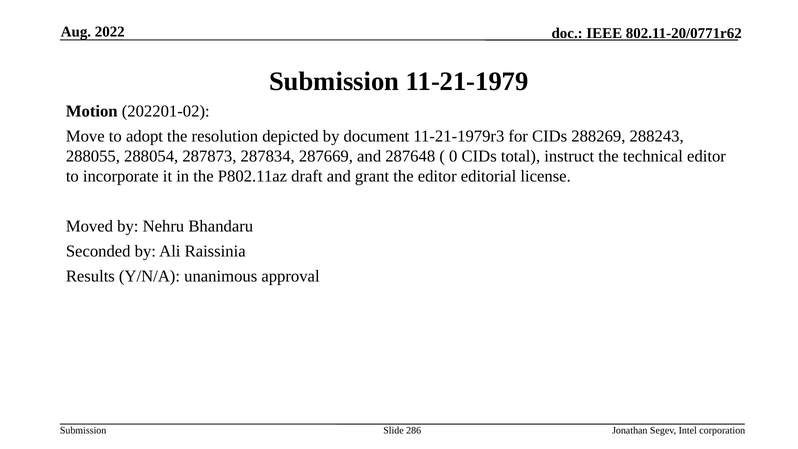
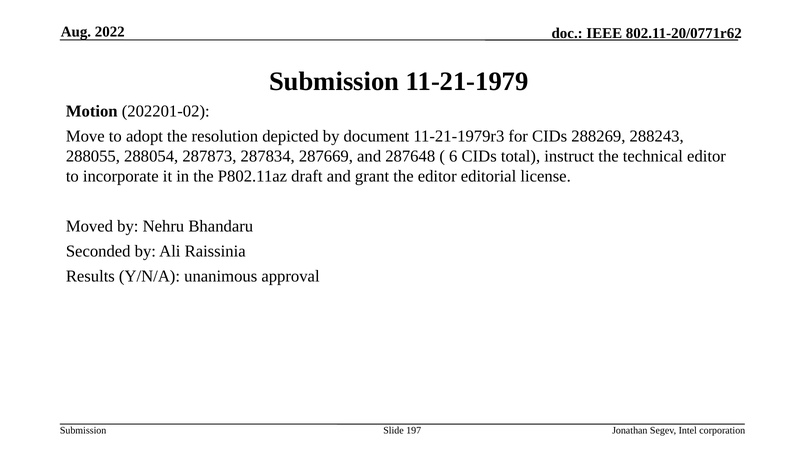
0: 0 -> 6
286: 286 -> 197
